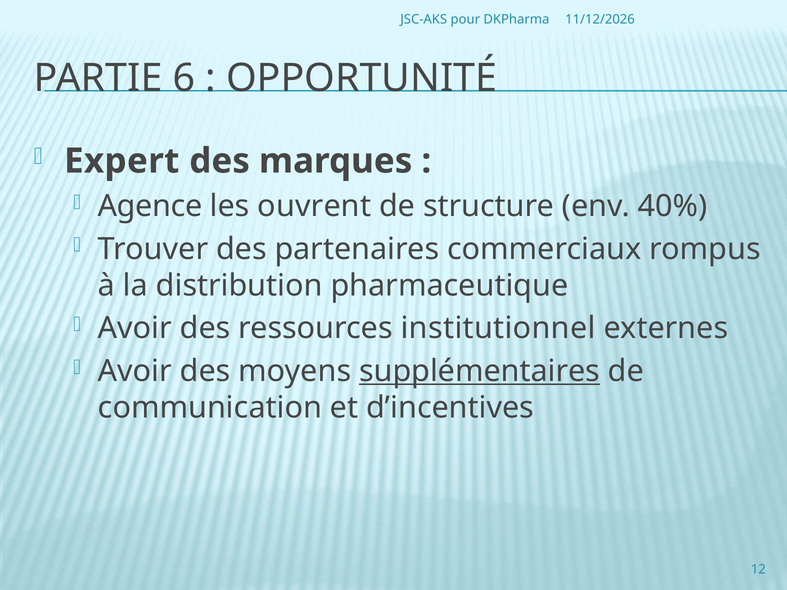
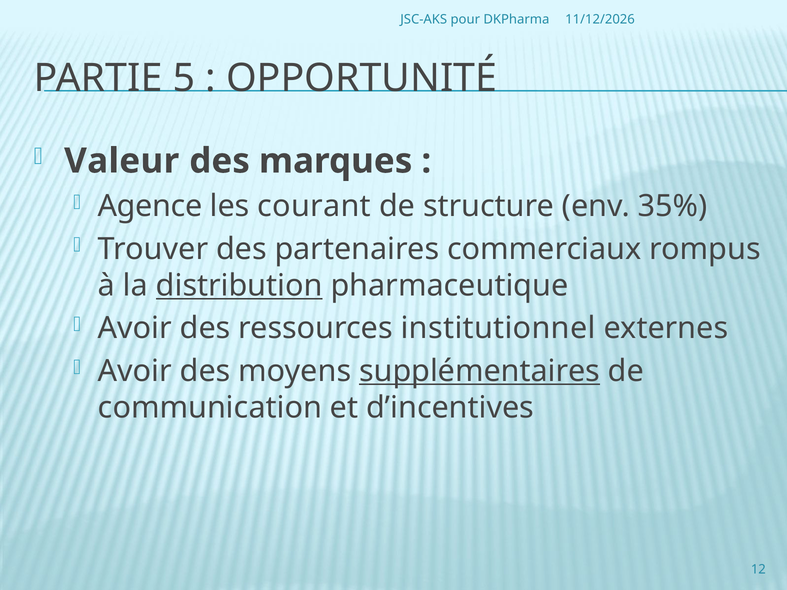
6: 6 -> 5
Expert: Expert -> Valeur
ouvrent: ouvrent -> courant
40%: 40% -> 35%
distribution underline: none -> present
